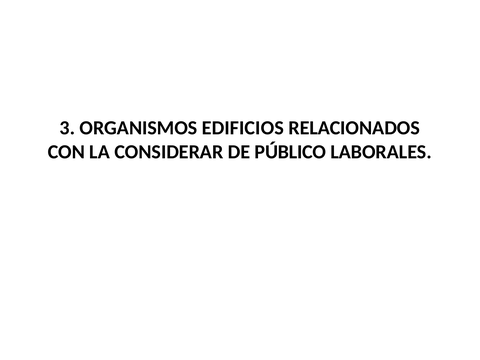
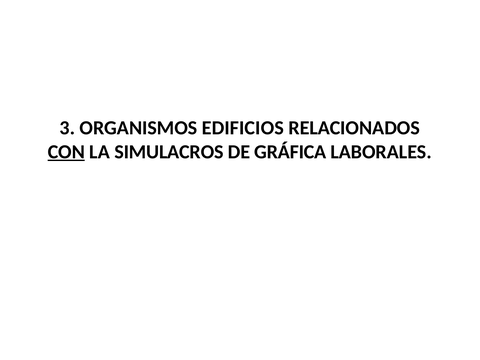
CON underline: none -> present
CONSIDERAR: CONSIDERAR -> SIMULACROS
PÚBLICO: PÚBLICO -> GRÁFICA
